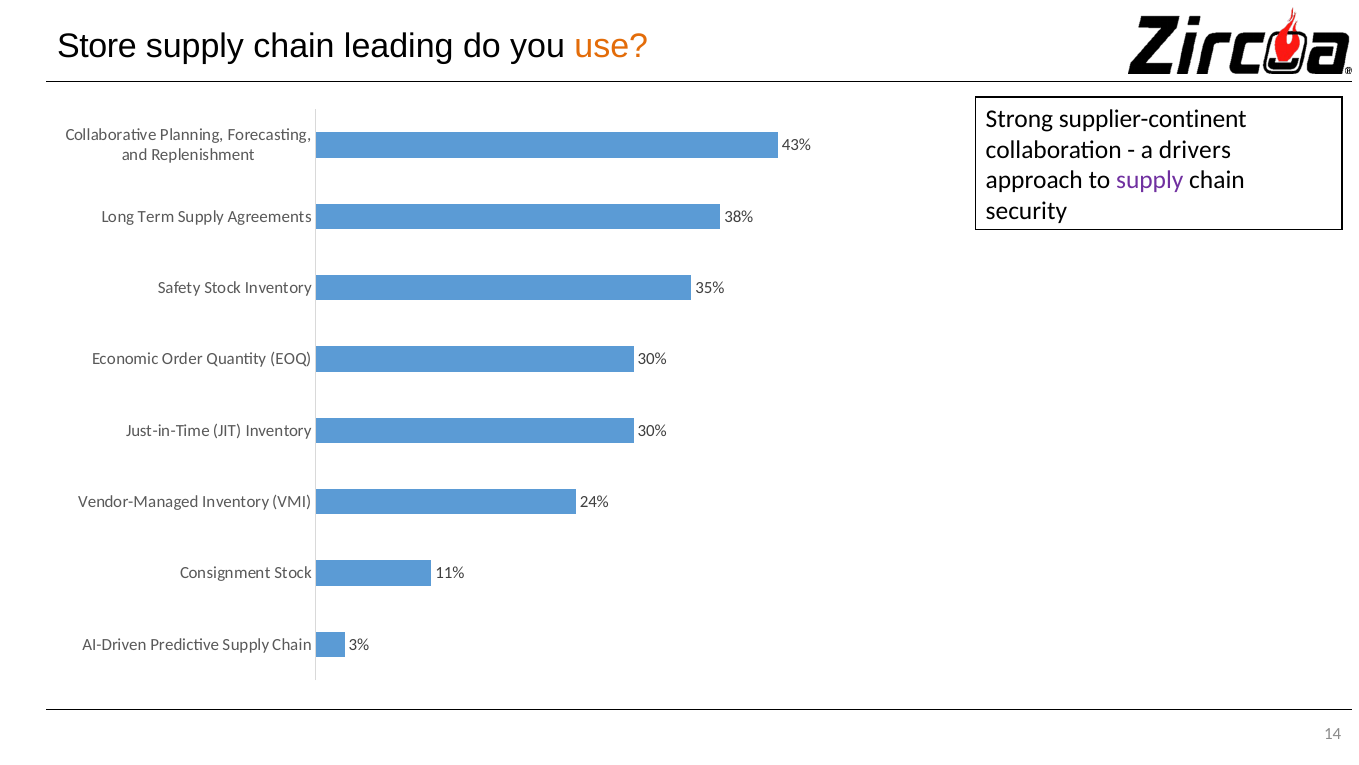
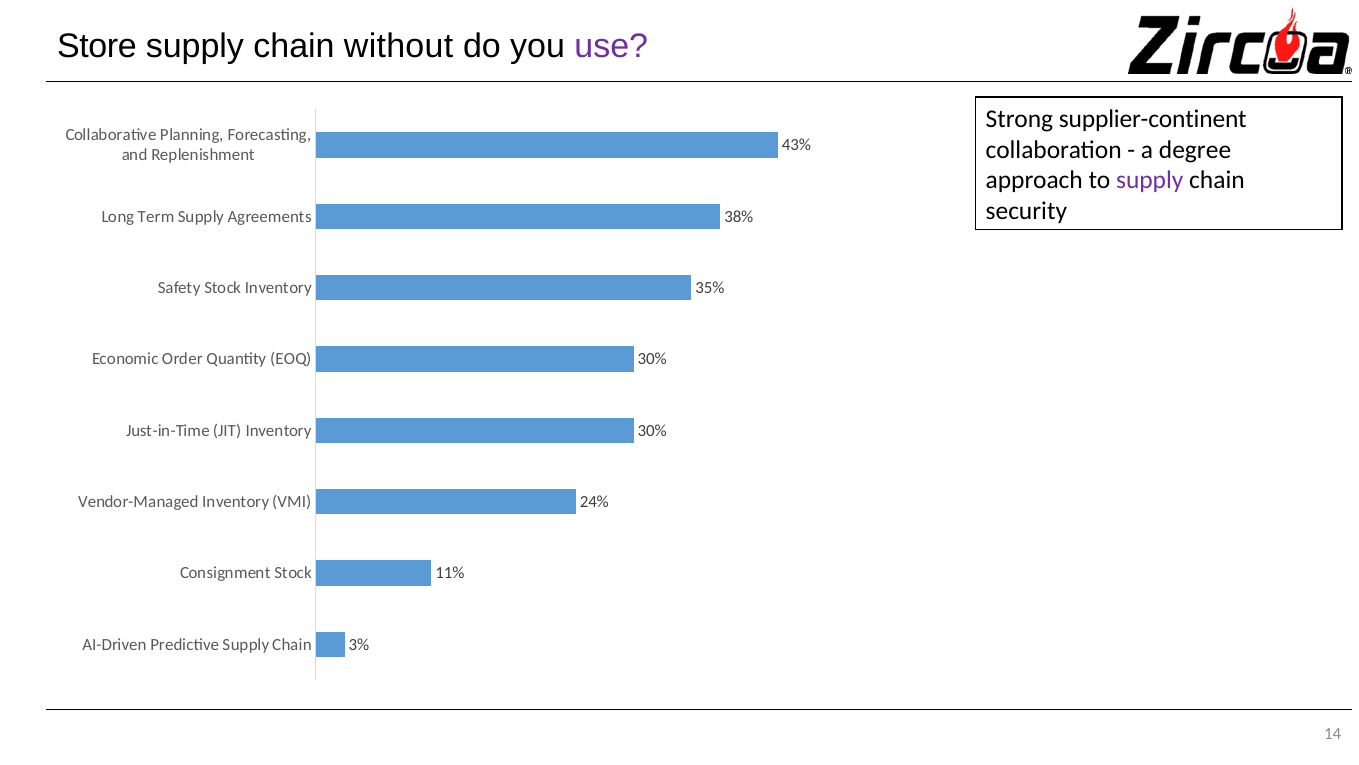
leading: leading -> without
use colour: orange -> purple
drivers: drivers -> degree
